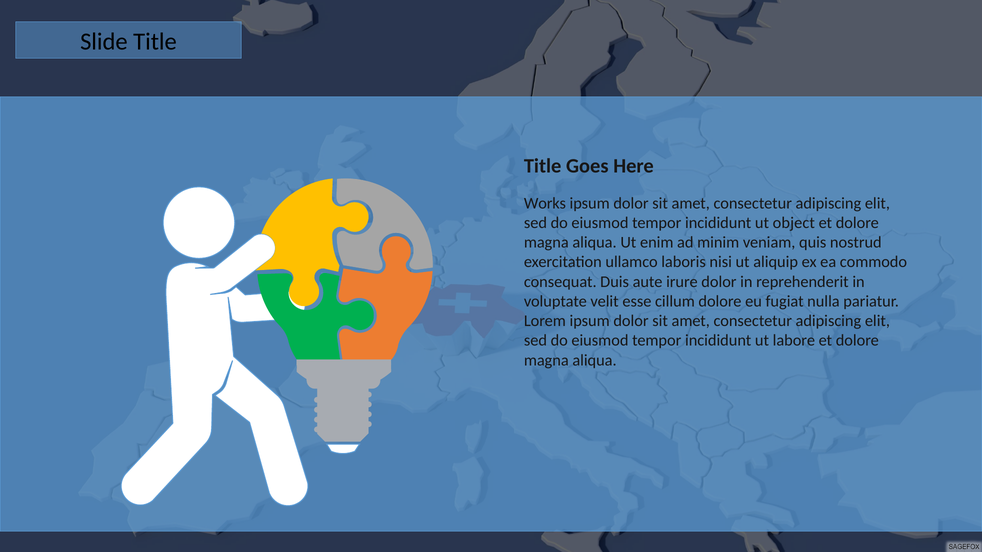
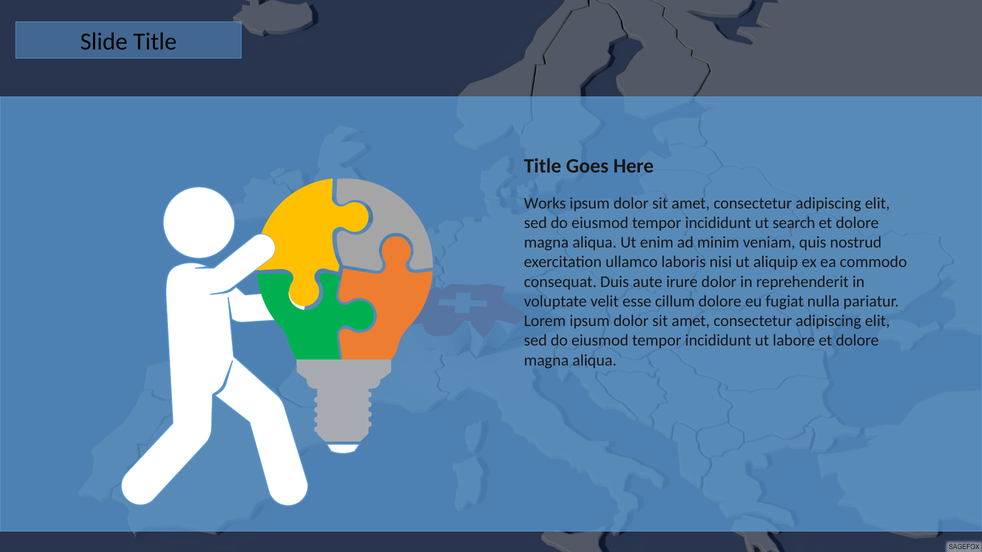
object: object -> search
